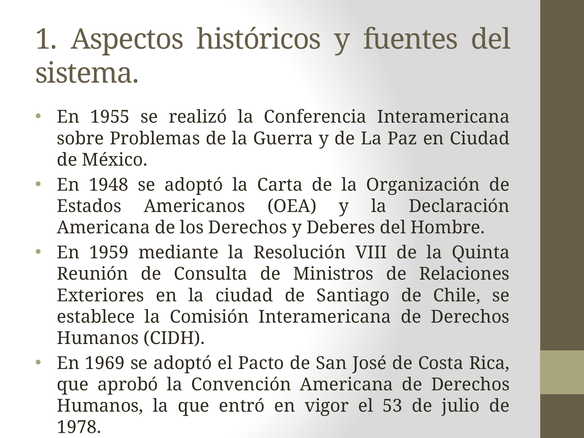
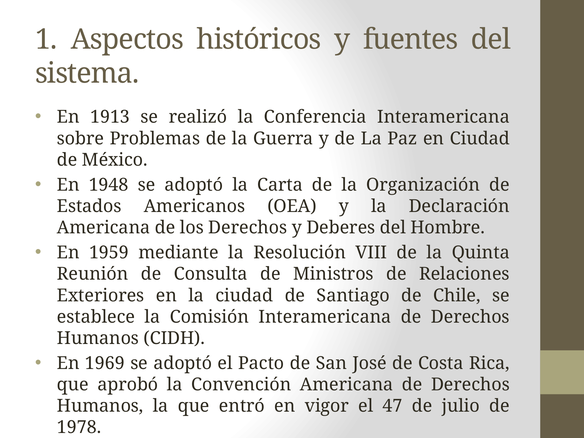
1955: 1955 -> 1913
53: 53 -> 47
